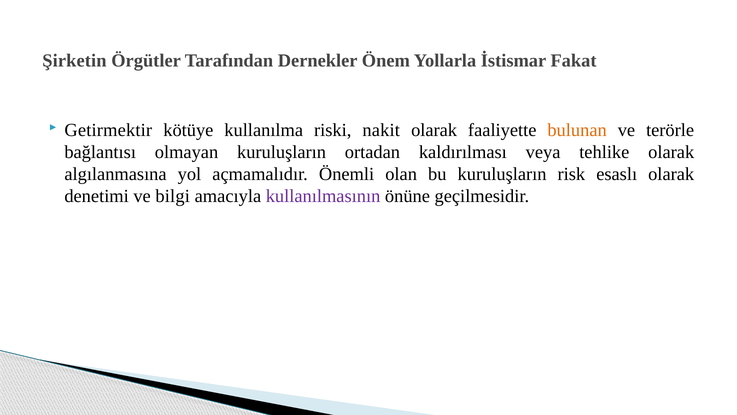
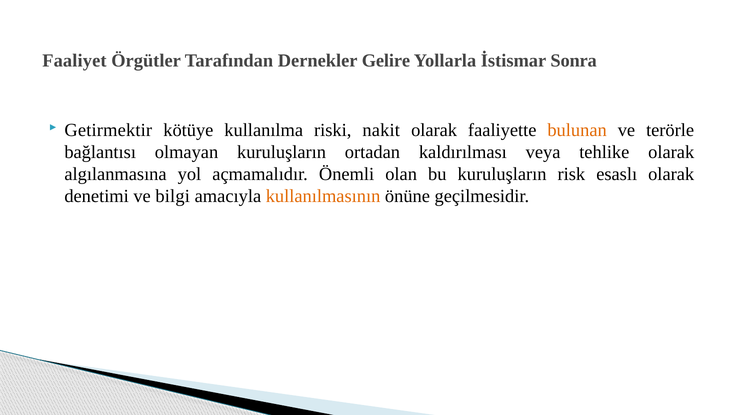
Şirketin: Şirketin -> Faaliyet
Önem: Önem -> Gelire
Fakat: Fakat -> Sonra
kullanılmasının colour: purple -> orange
